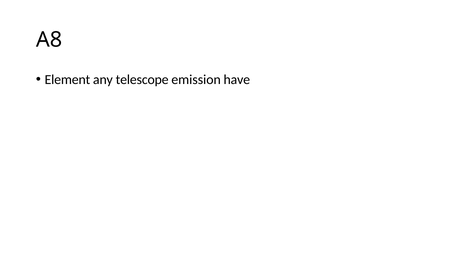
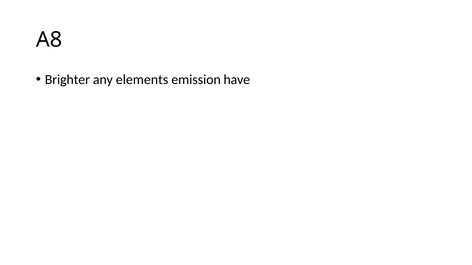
Element: Element -> Brighter
telescope: telescope -> elements
